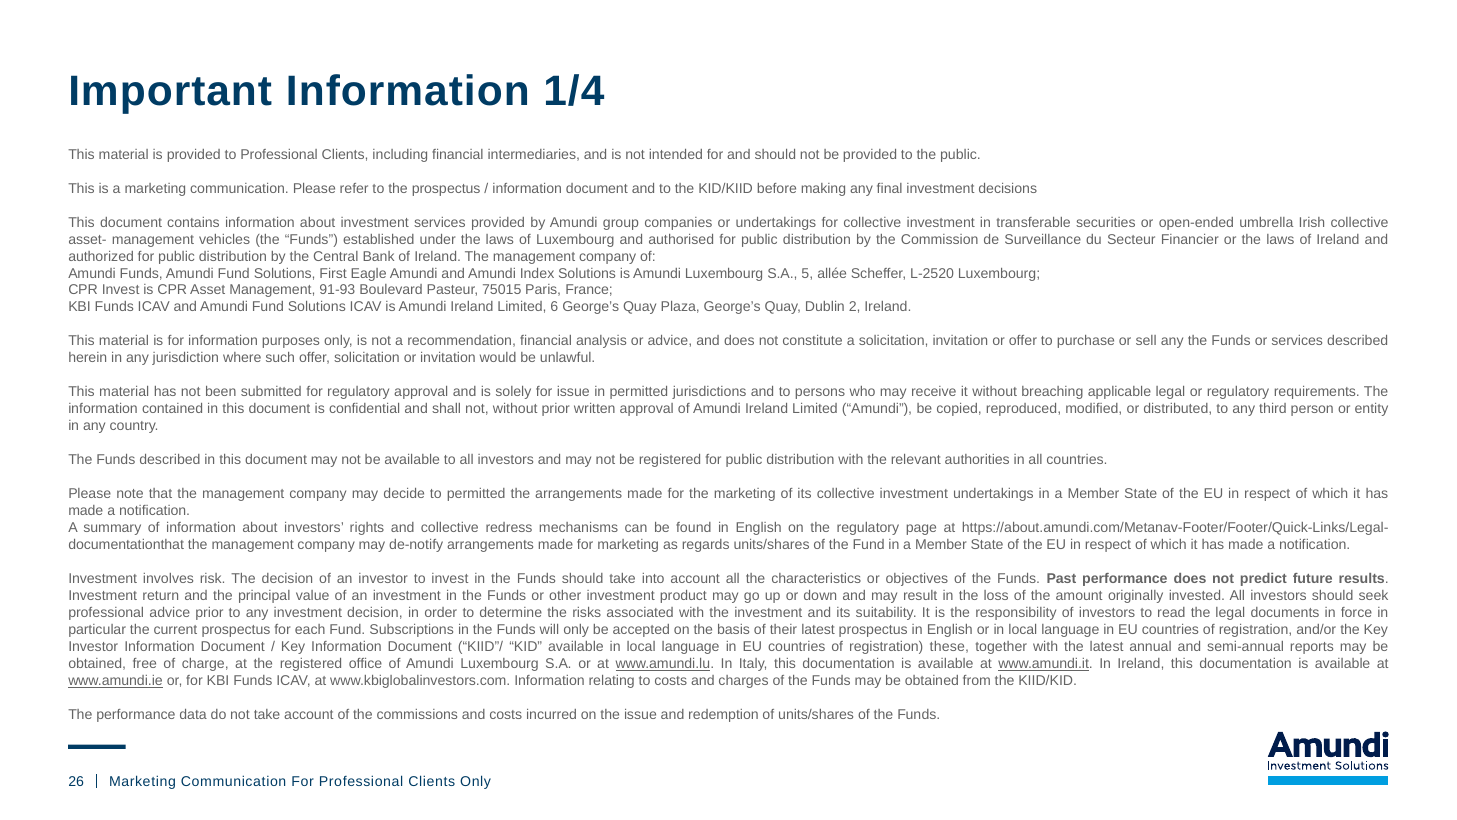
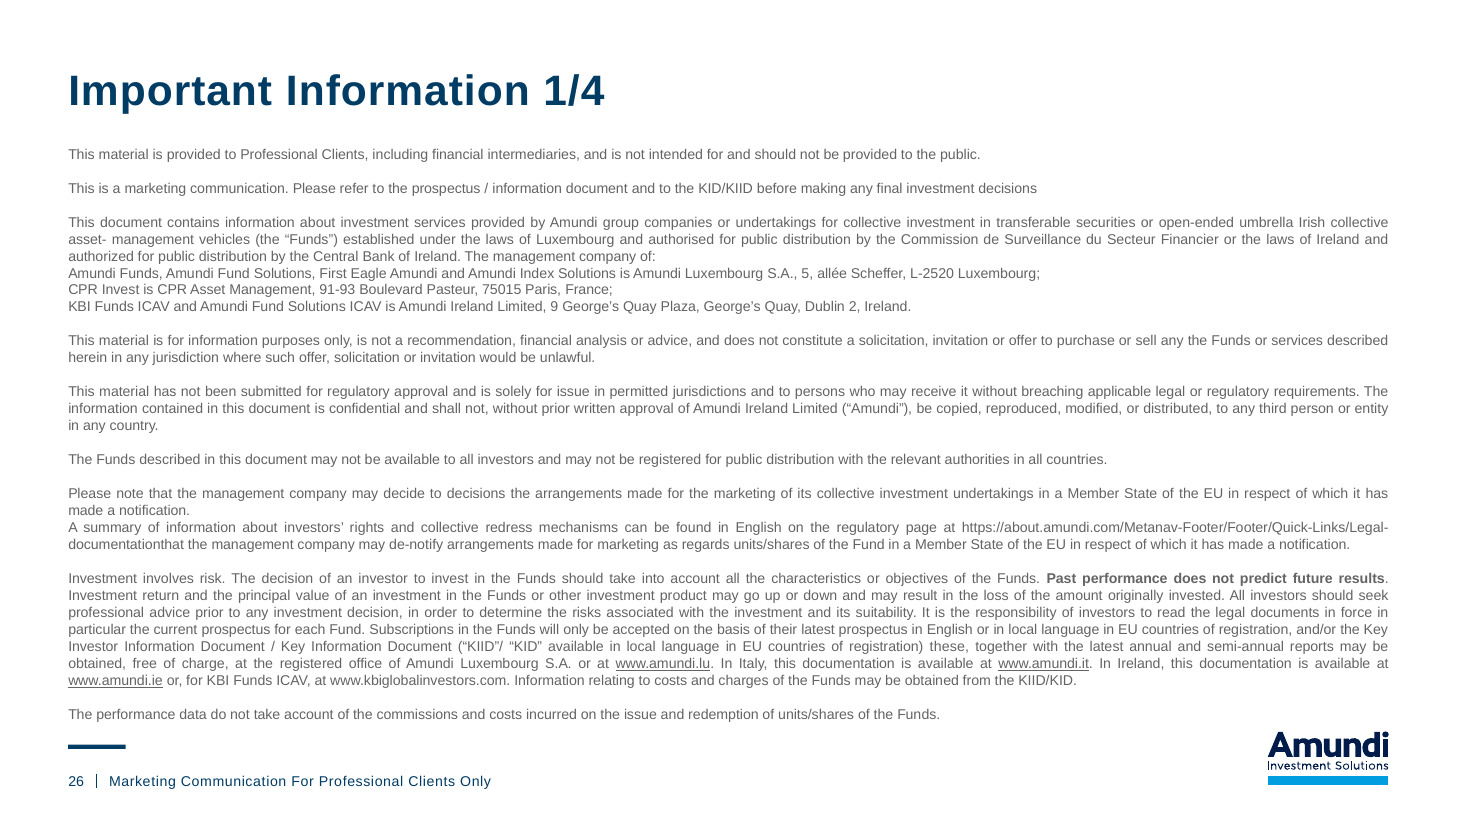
6: 6 -> 9
to permitted: permitted -> decisions
